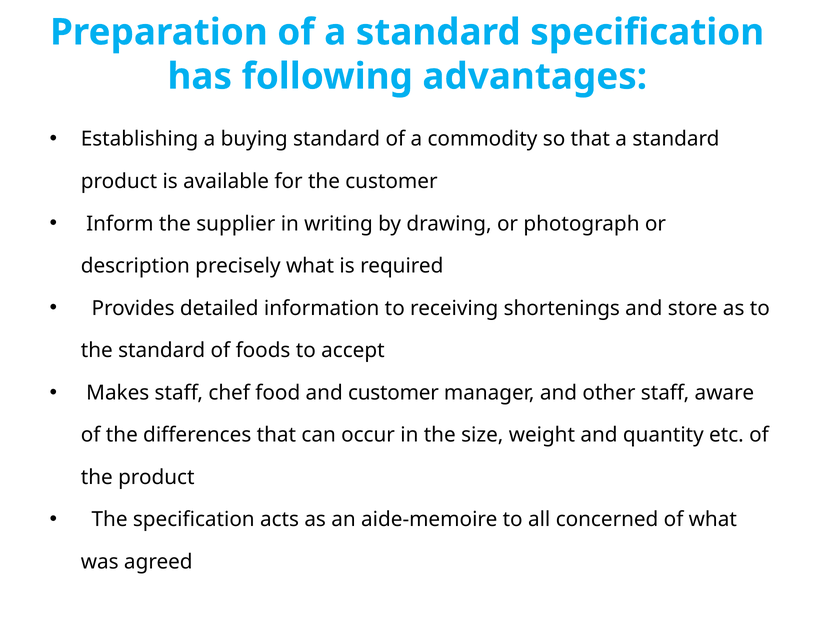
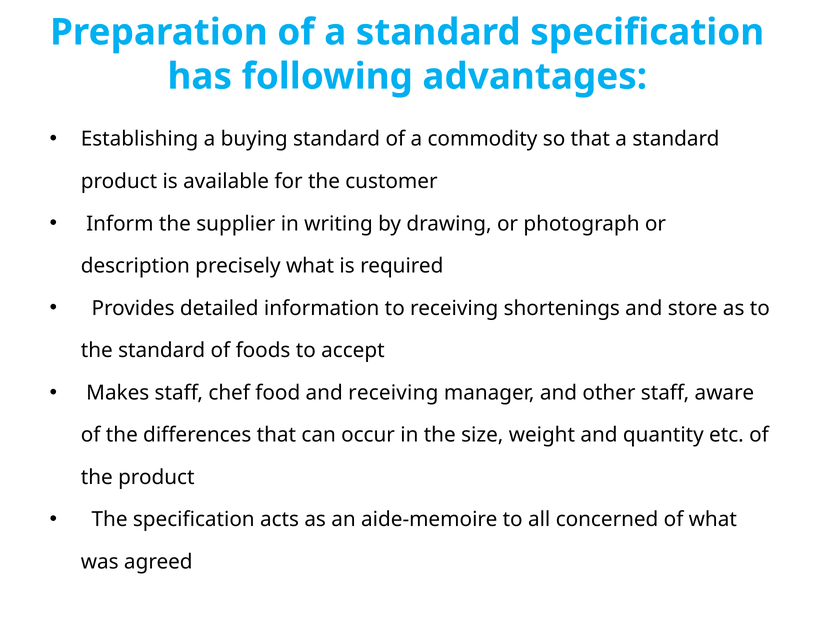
and customer: customer -> receiving
